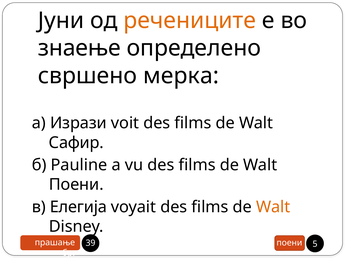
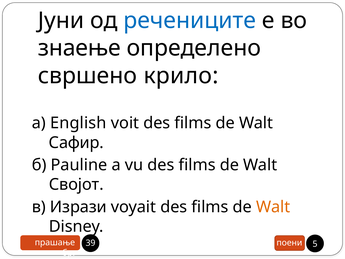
речениците colour: orange -> blue
мерка: мерка -> крило
Изрази: Изрази -> English
Поени at (76, 184): Поени -> Својот
Елегија: Елегија -> Изрази
